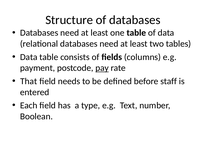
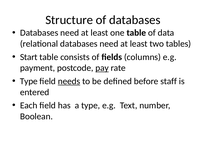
Data at (29, 57): Data -> Start
That at (29, 81): That -> Type
needs underline: none -> present
